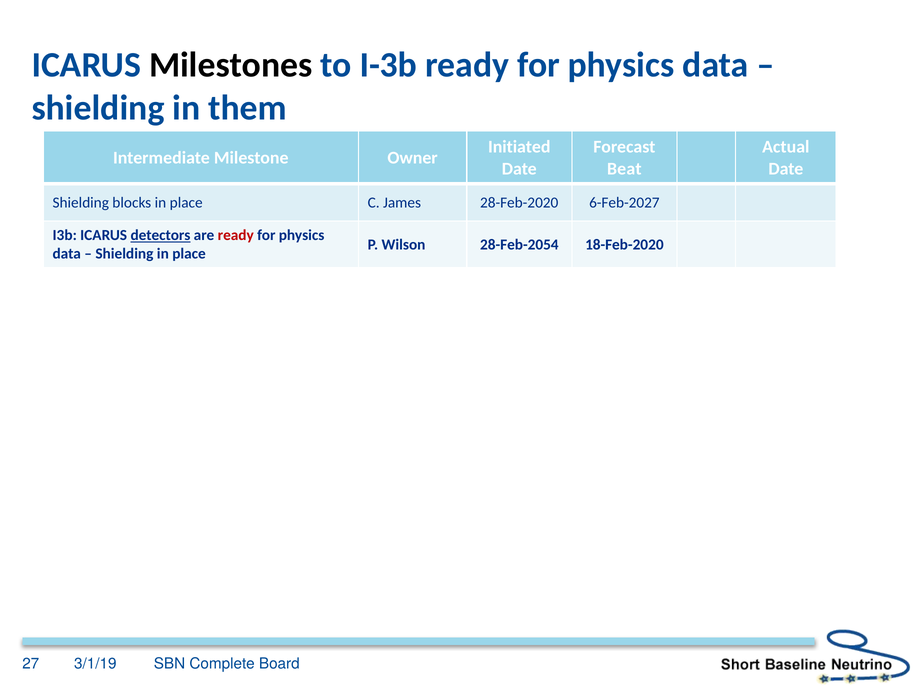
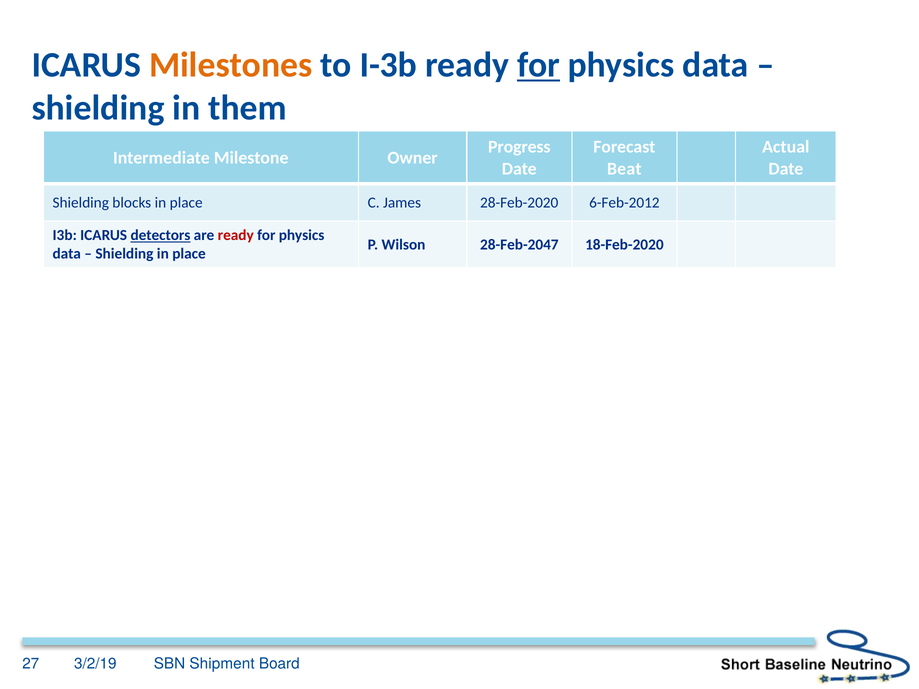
Milestones colour: black -> orange
for at (539, 65) underline: none -> present
Initiated: Initiated -> Progress
6-Feb-2027: 6-Feb-2027 -> 6-Feb-2012
28-Feb-2054: 28-Feb-2054 -> 28-Feb-2047
3/1/19: 3/1/19 -> 3/2/19
Complete: Complete -> Shipment
